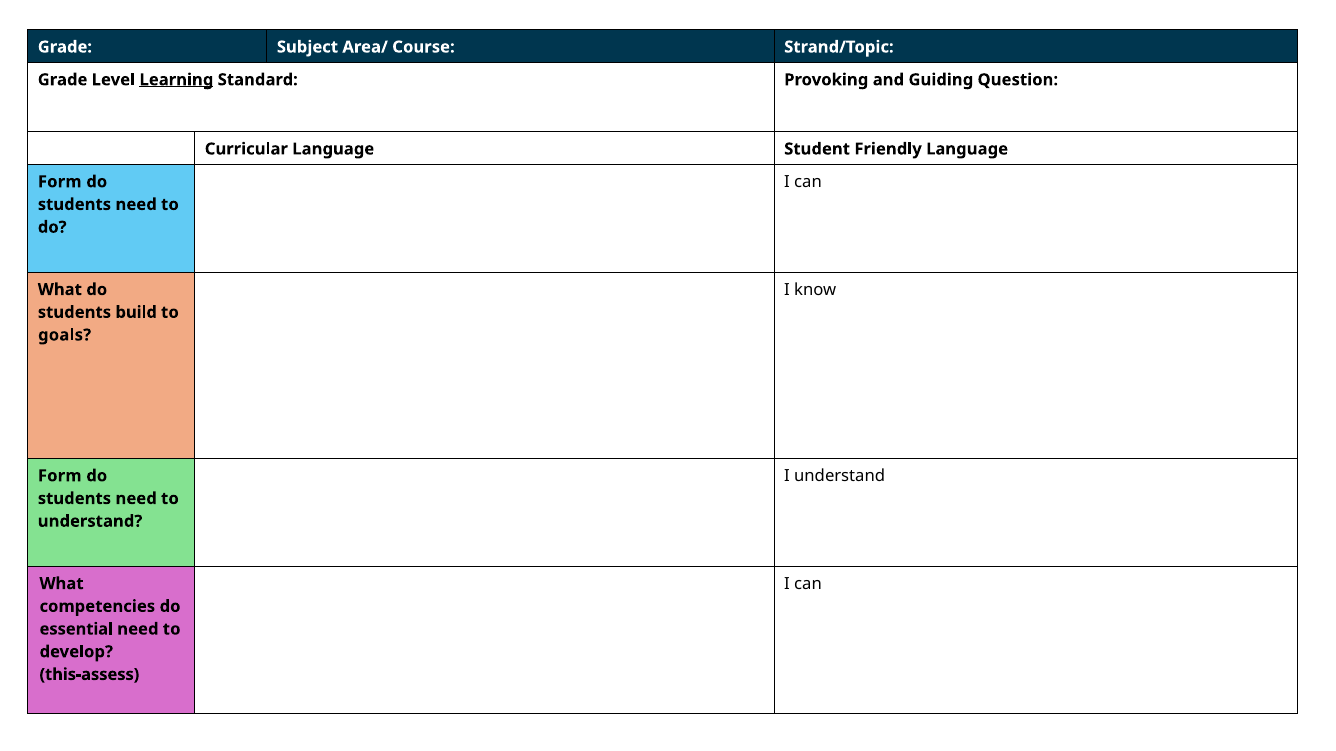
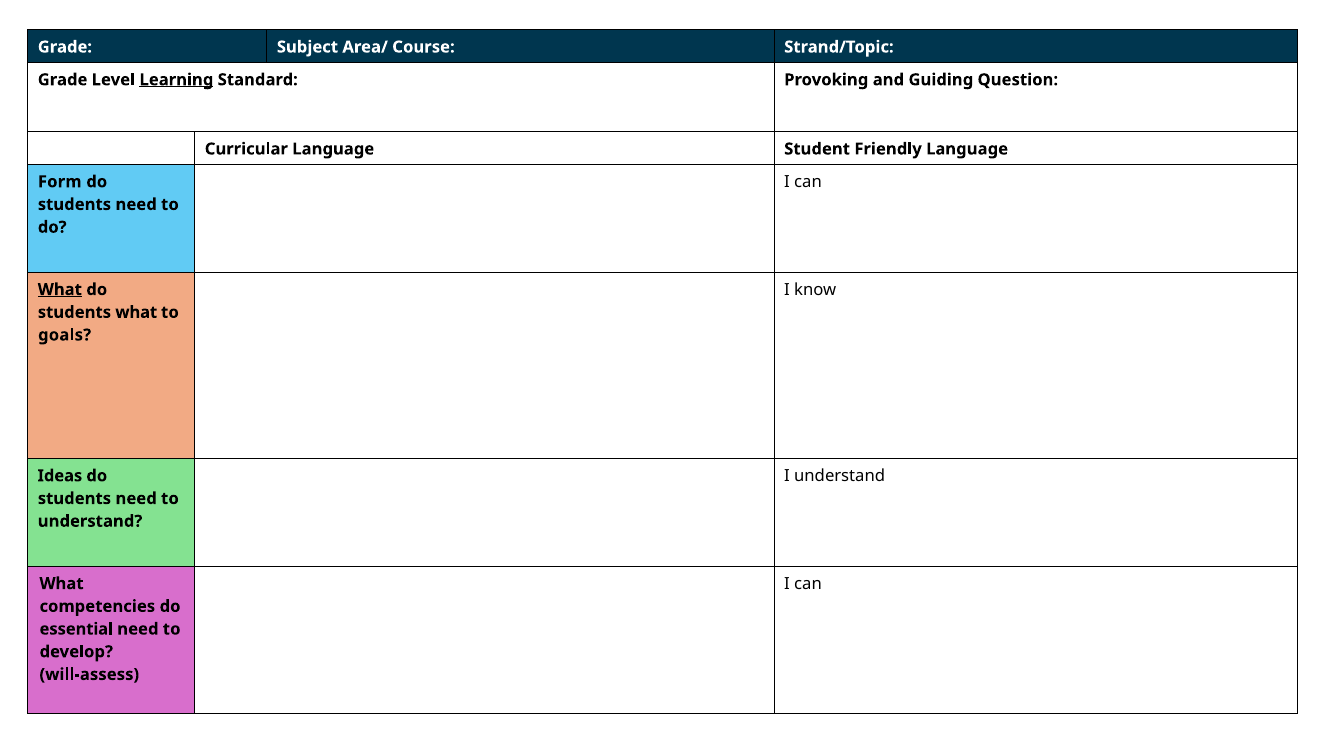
What at (60, 290) underline: none -> present
students build: build -> what
Form at (60, 476): Form -> Ideas
this-assess: this-assess -> will-assess
